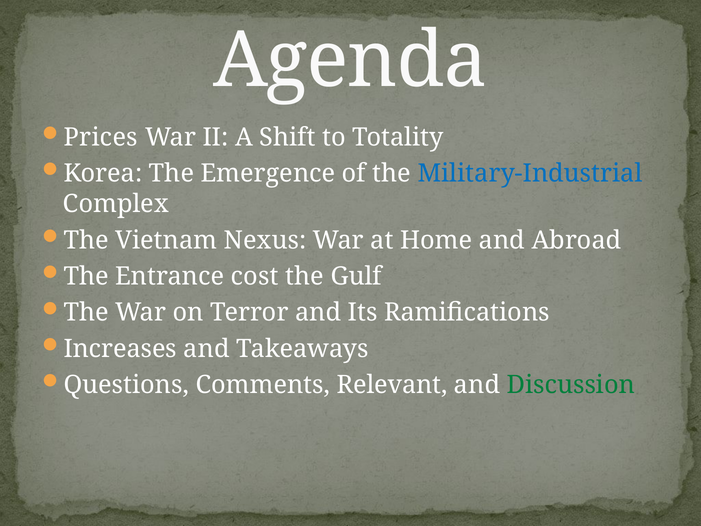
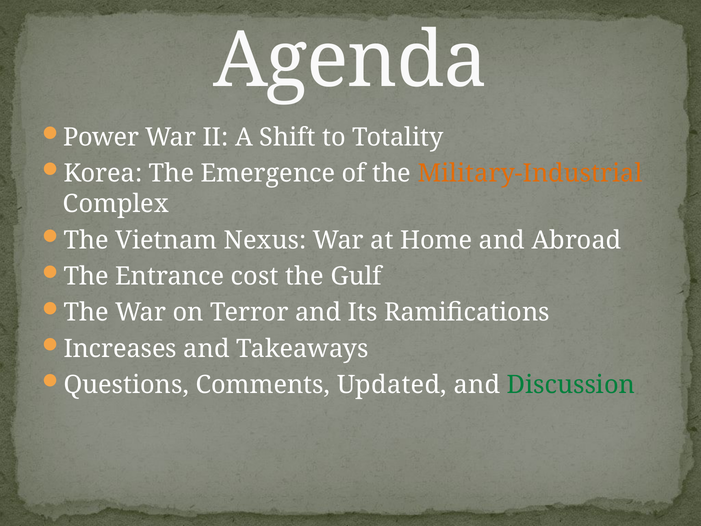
Prices: Prices -> Power
Military-Industrial colour: blue -> orange
Relevant: Relevant -> Updated
